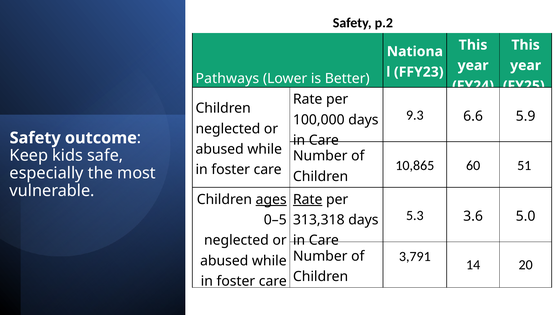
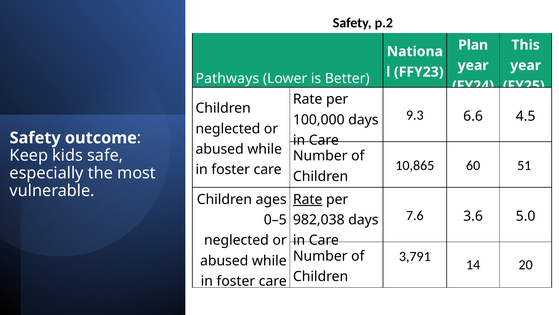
This at (473, 45): This -> Plan
5.9: 5.9 -> 4.5
ages underline: present -> none
5.3: 5.3 -> 7.6
313,318: 313,318 -> 982,038
